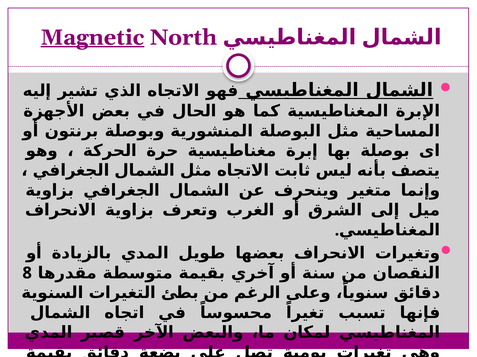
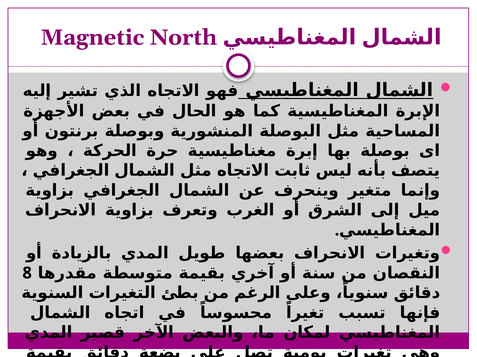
Magnetic underline: present -> none
